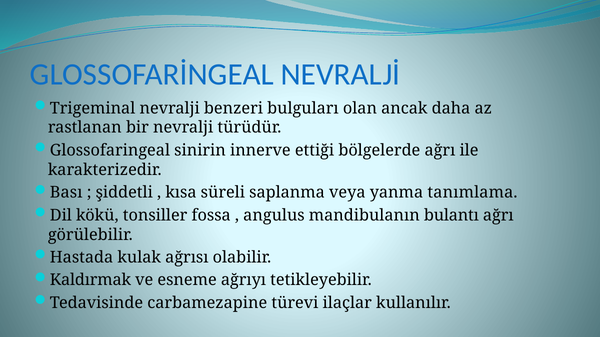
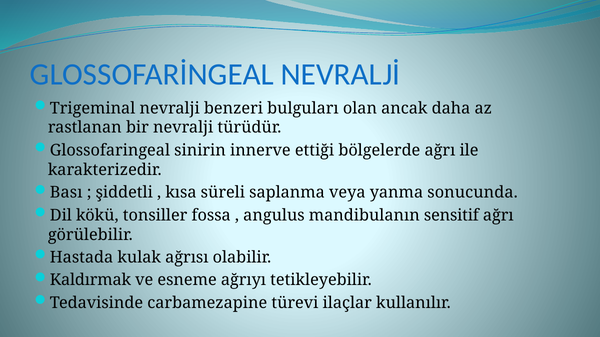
tanımlama: tanımlama -> sonucunda
bulantı: bulantı -> sensitif
